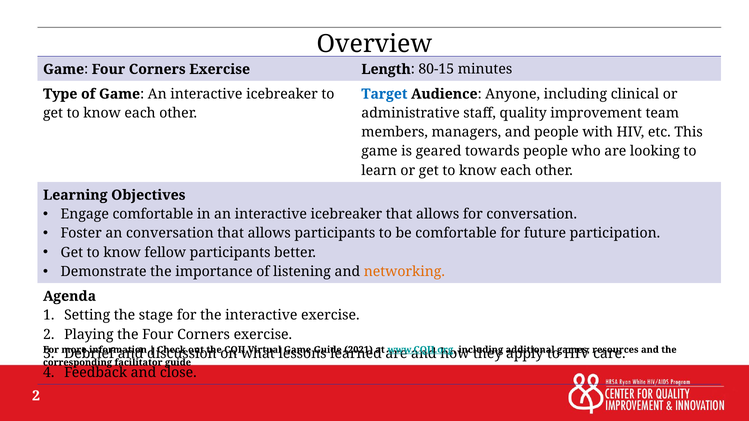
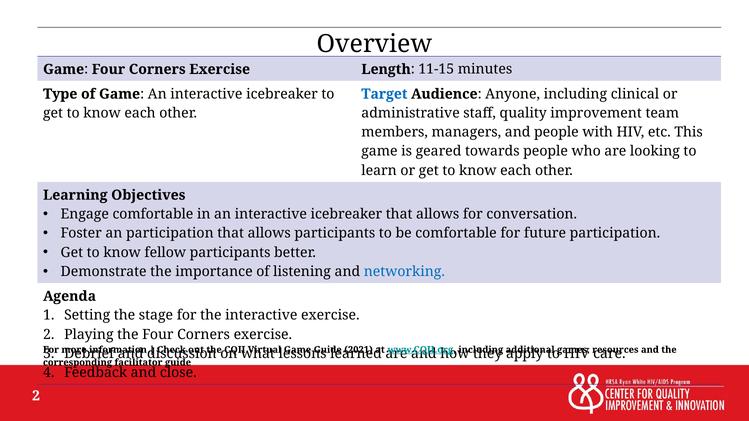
80-15: 80-15 -> 11-15
an conversation: conversation -> participation
networking colour: orange -> blue
